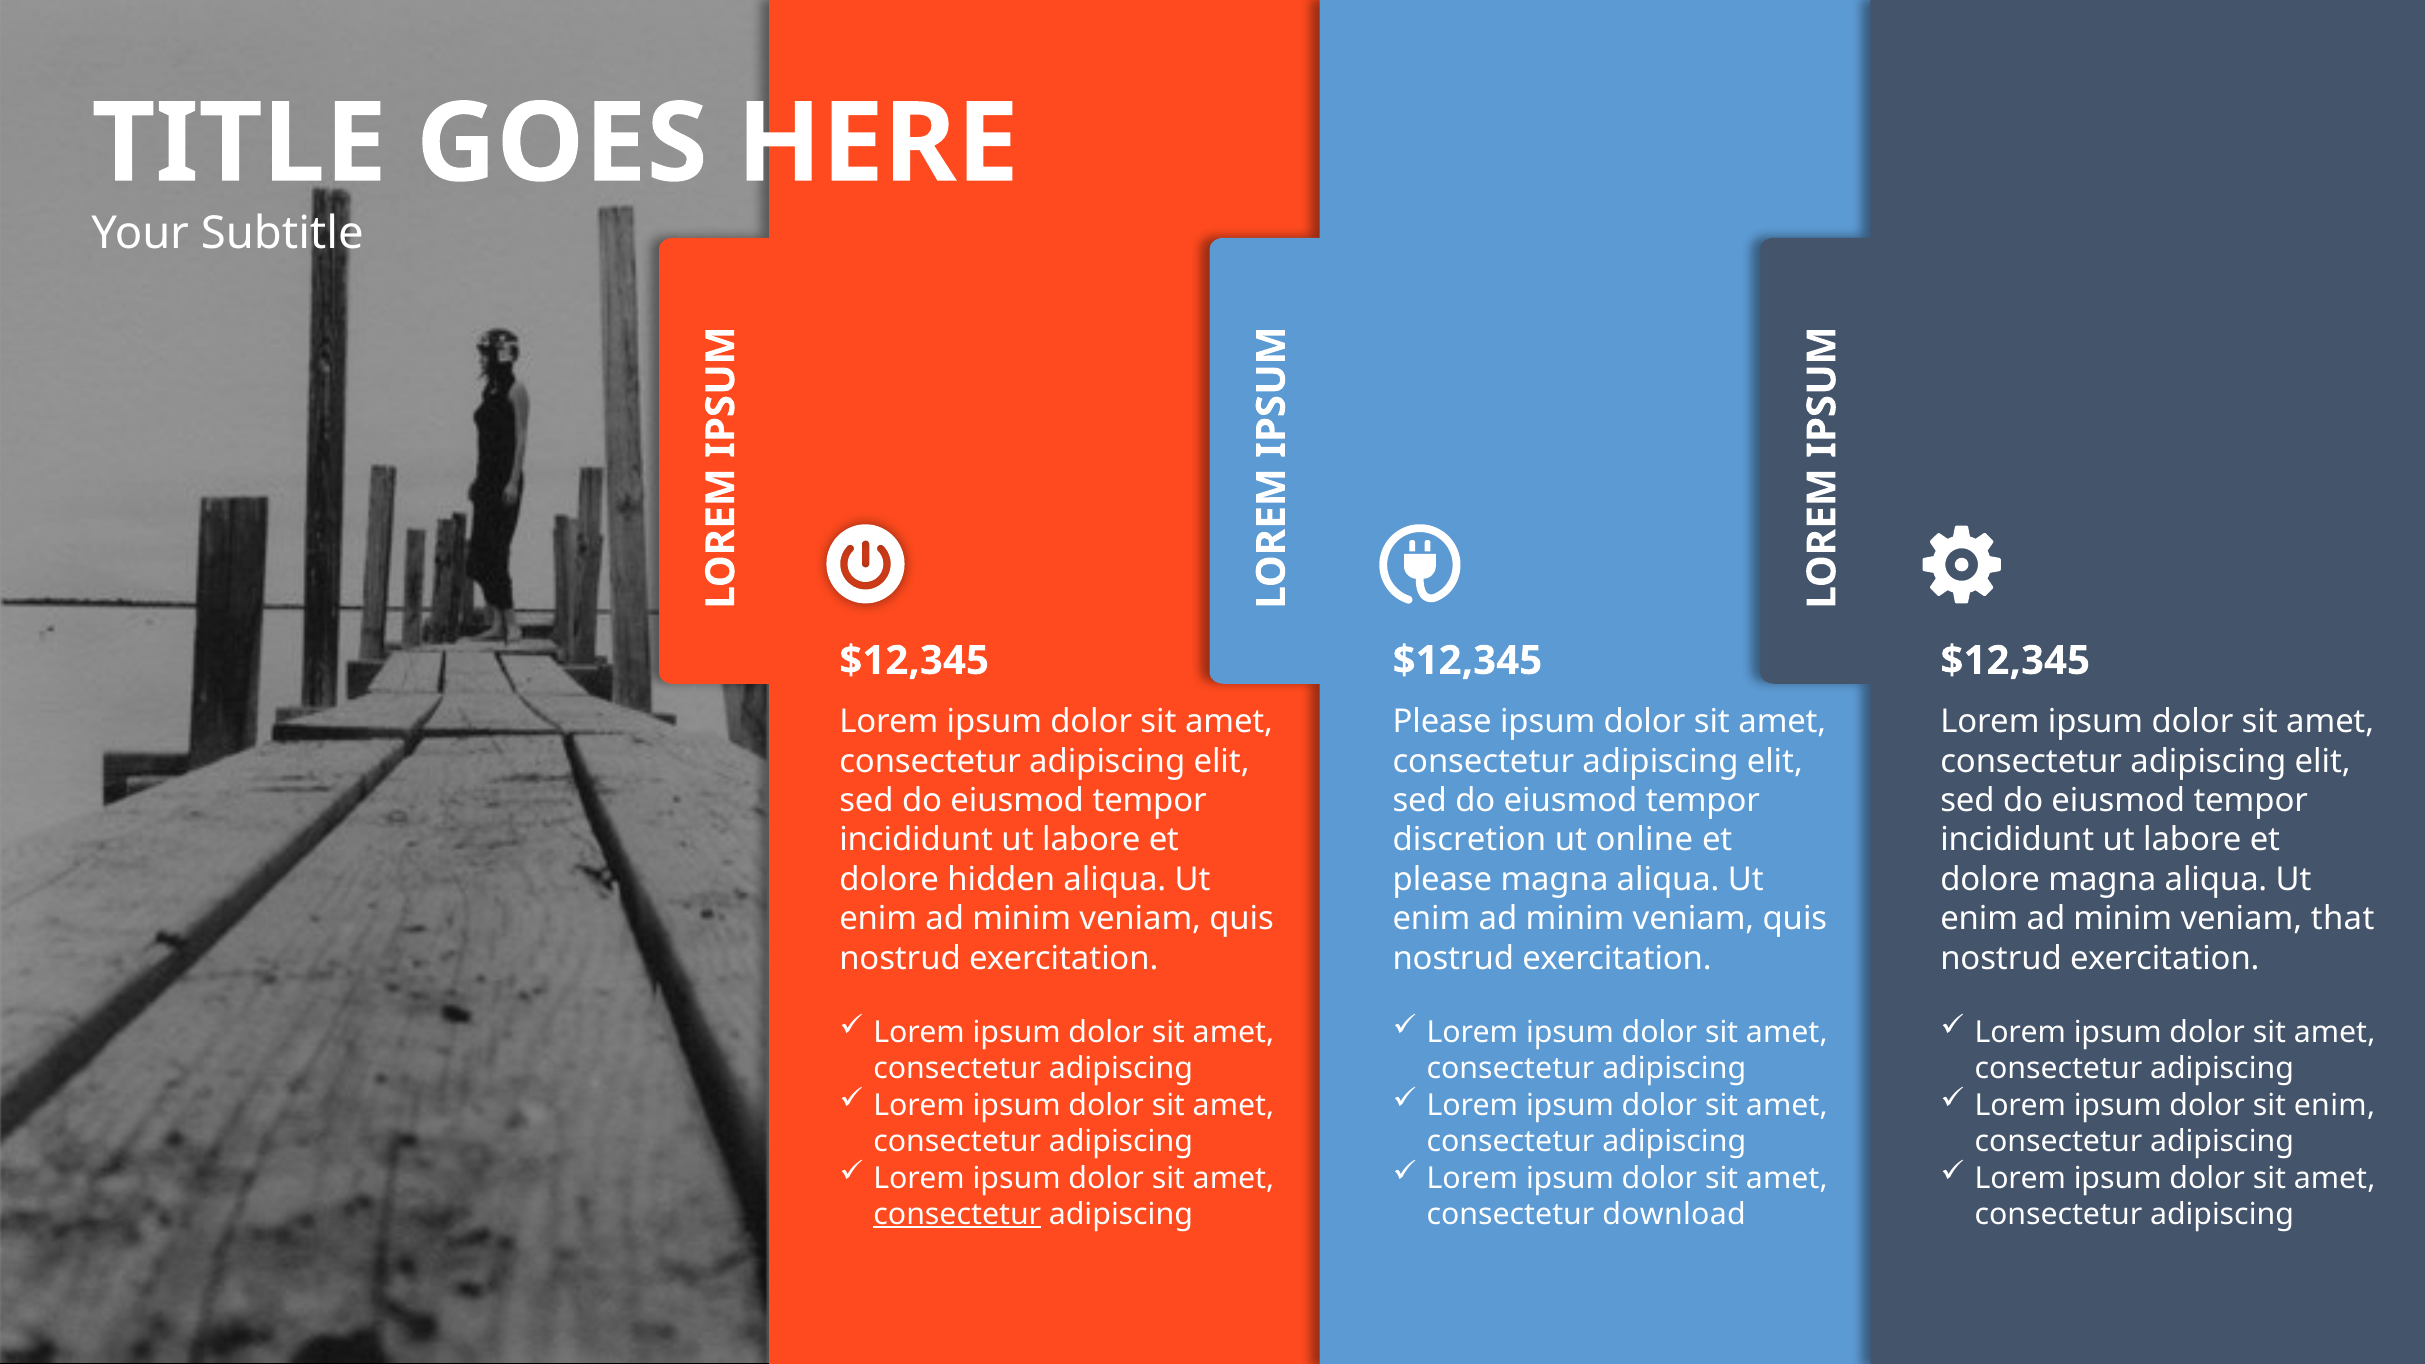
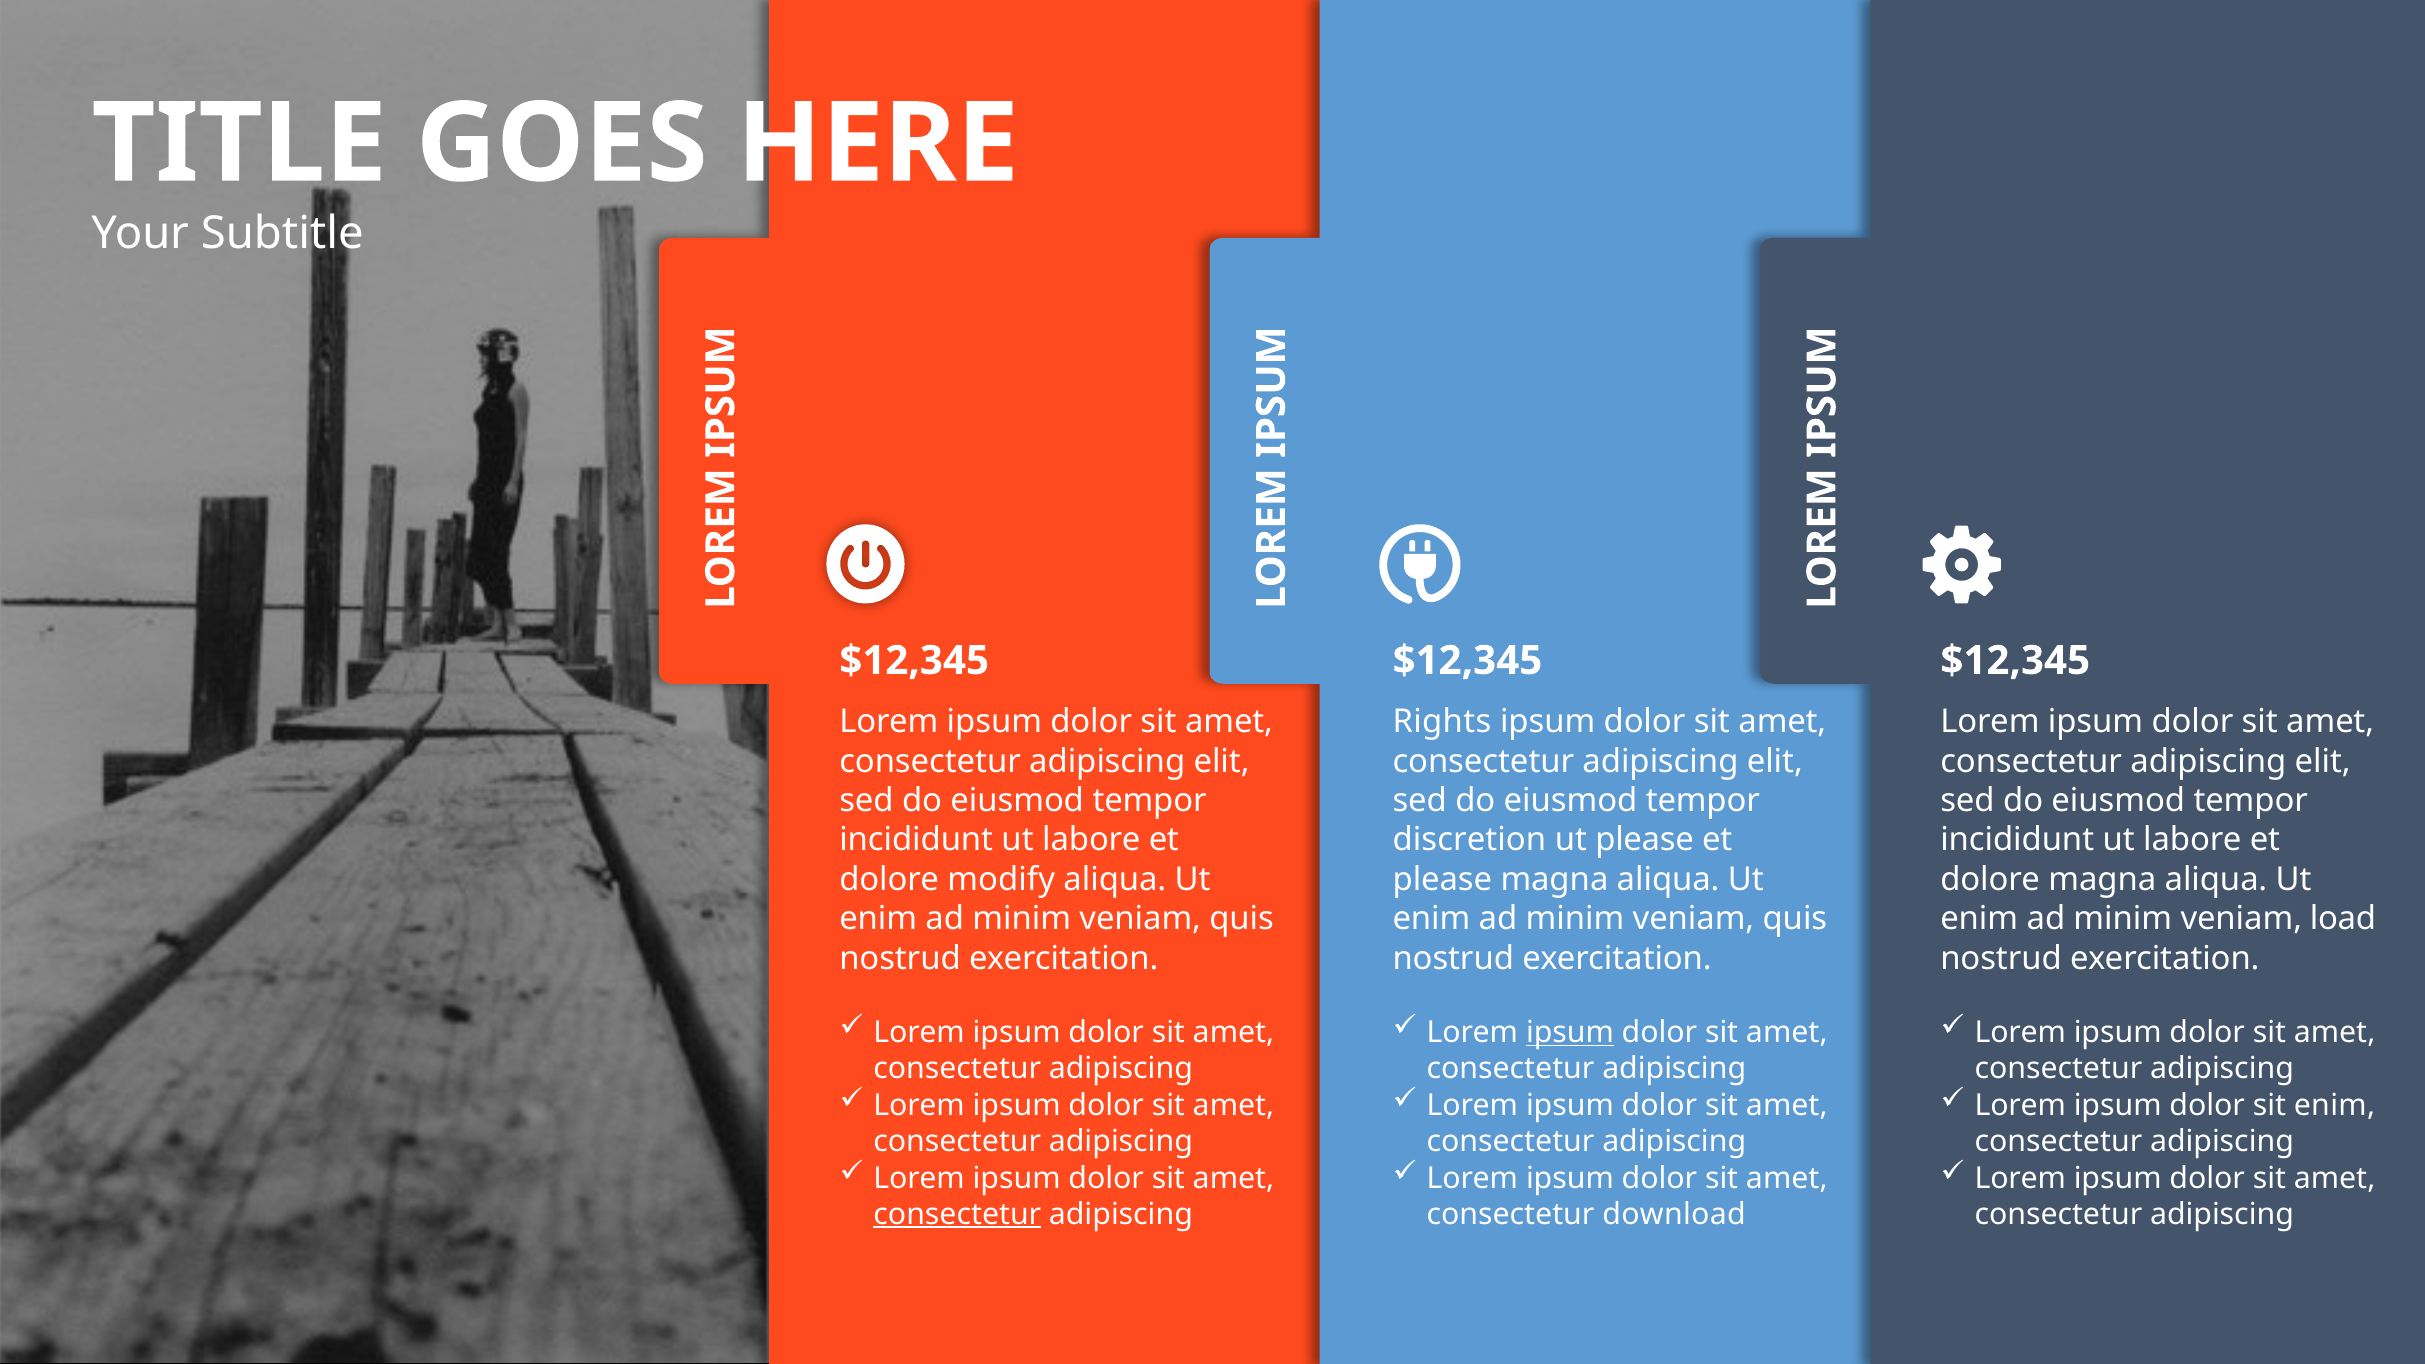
Please at (1442, 722): Please -> Rights
ut online: online -> please
hidden: hidden -> modify
that: that -> load
ipsum at (1570, 1033) underline: none -> present
